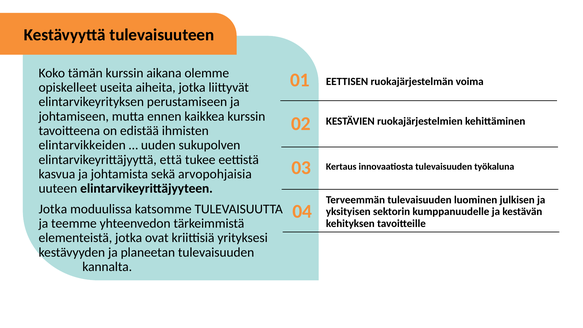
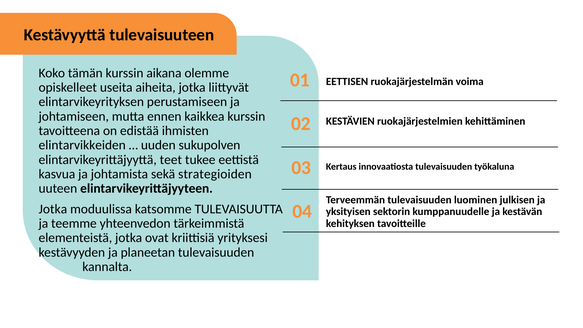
että: että -> teet
arvopohjaisia: arvopohjaisia -> strategioiden
